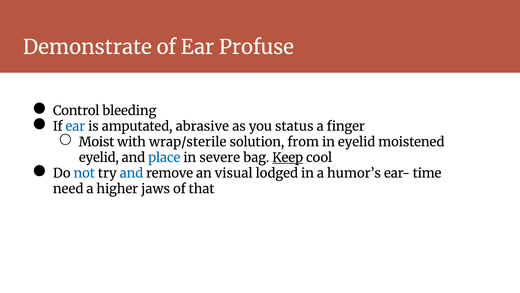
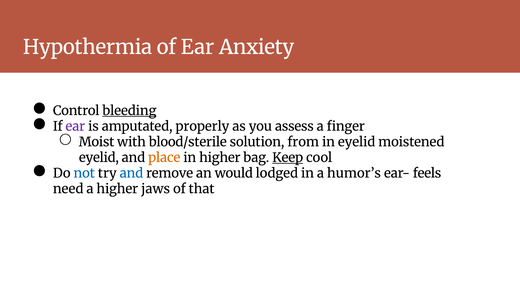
Demonstrate: Demonstrate -> Hypothermia
Profuse: Profuse -> Anxiety
bleeding underline: none -> present
ear at (75, 126) colour: blue -> purple
abrasive: abrasive -> properly
status: status -> assess
wrap/sterile: wrap/sterile -> blood/sterile
place colour: blue -> orange
in severe: severe -> higher
visual: visual -> would
time: time -> feels
